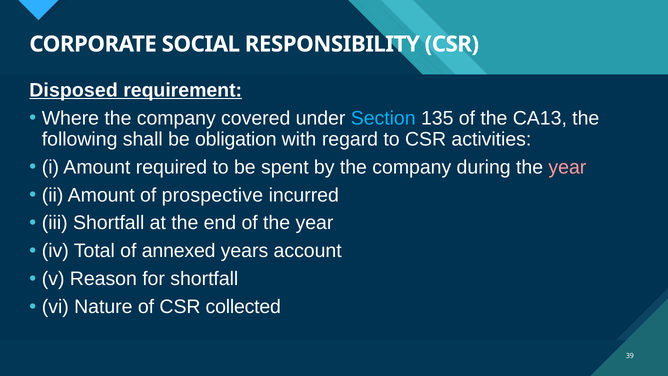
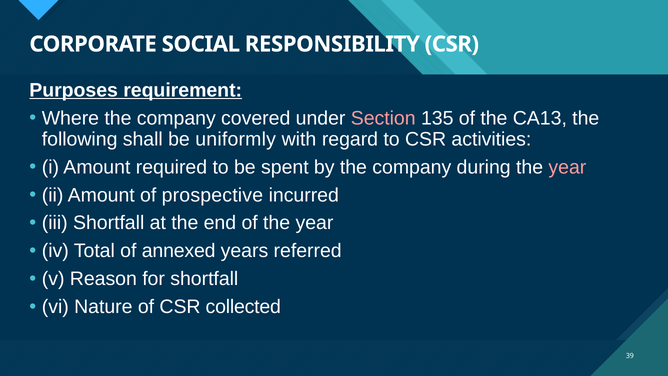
Disposed: Disposed -> Purposes
Section colour: light blue -> pink
obligation: obligation -> uniformly
account: account -> referred
